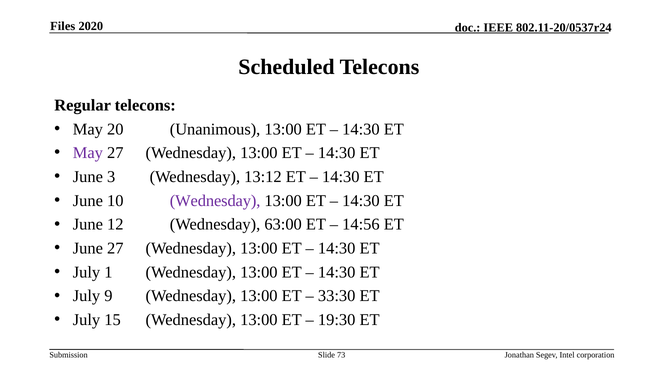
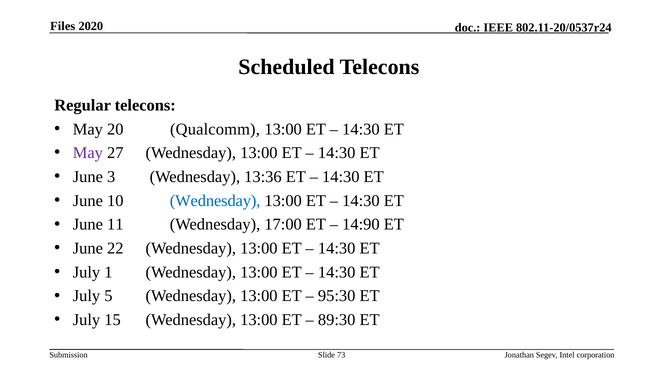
Unanimous: Unanimous -> Qualcomm
13:12: 13:12 -> 13:36
Wednesday at (215, 201) colour: purple -> blue
12: 12 -> 11
63:00: 63:00 -> 17:00
14:56: 14:56 -> 14:90
June 27: 27 -> 22
9: 9 -> 5
33:30: 33:30 -> 95:30
19:30: 19:30 -> 89:30
